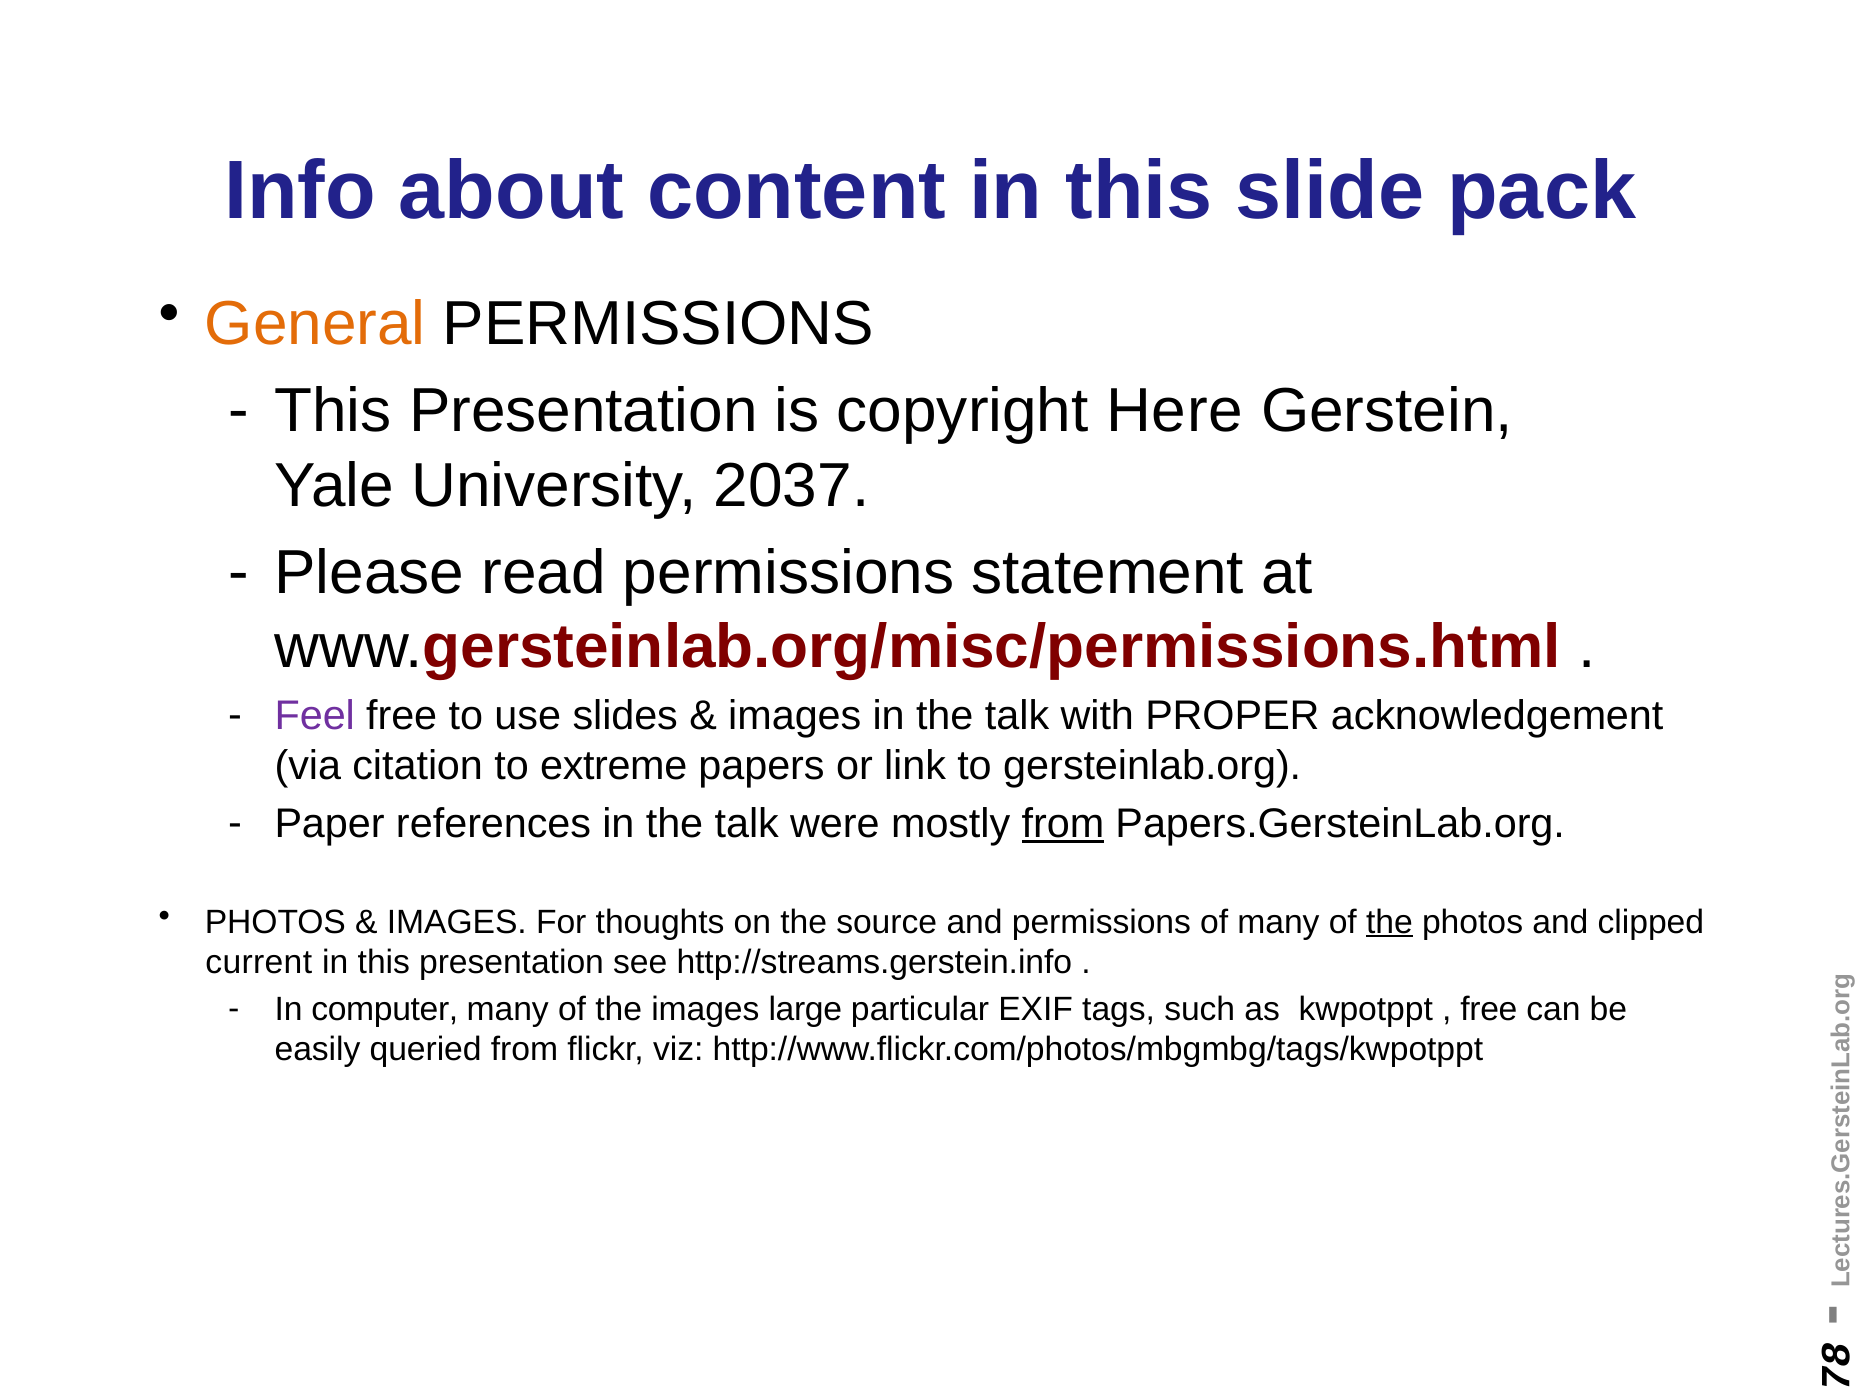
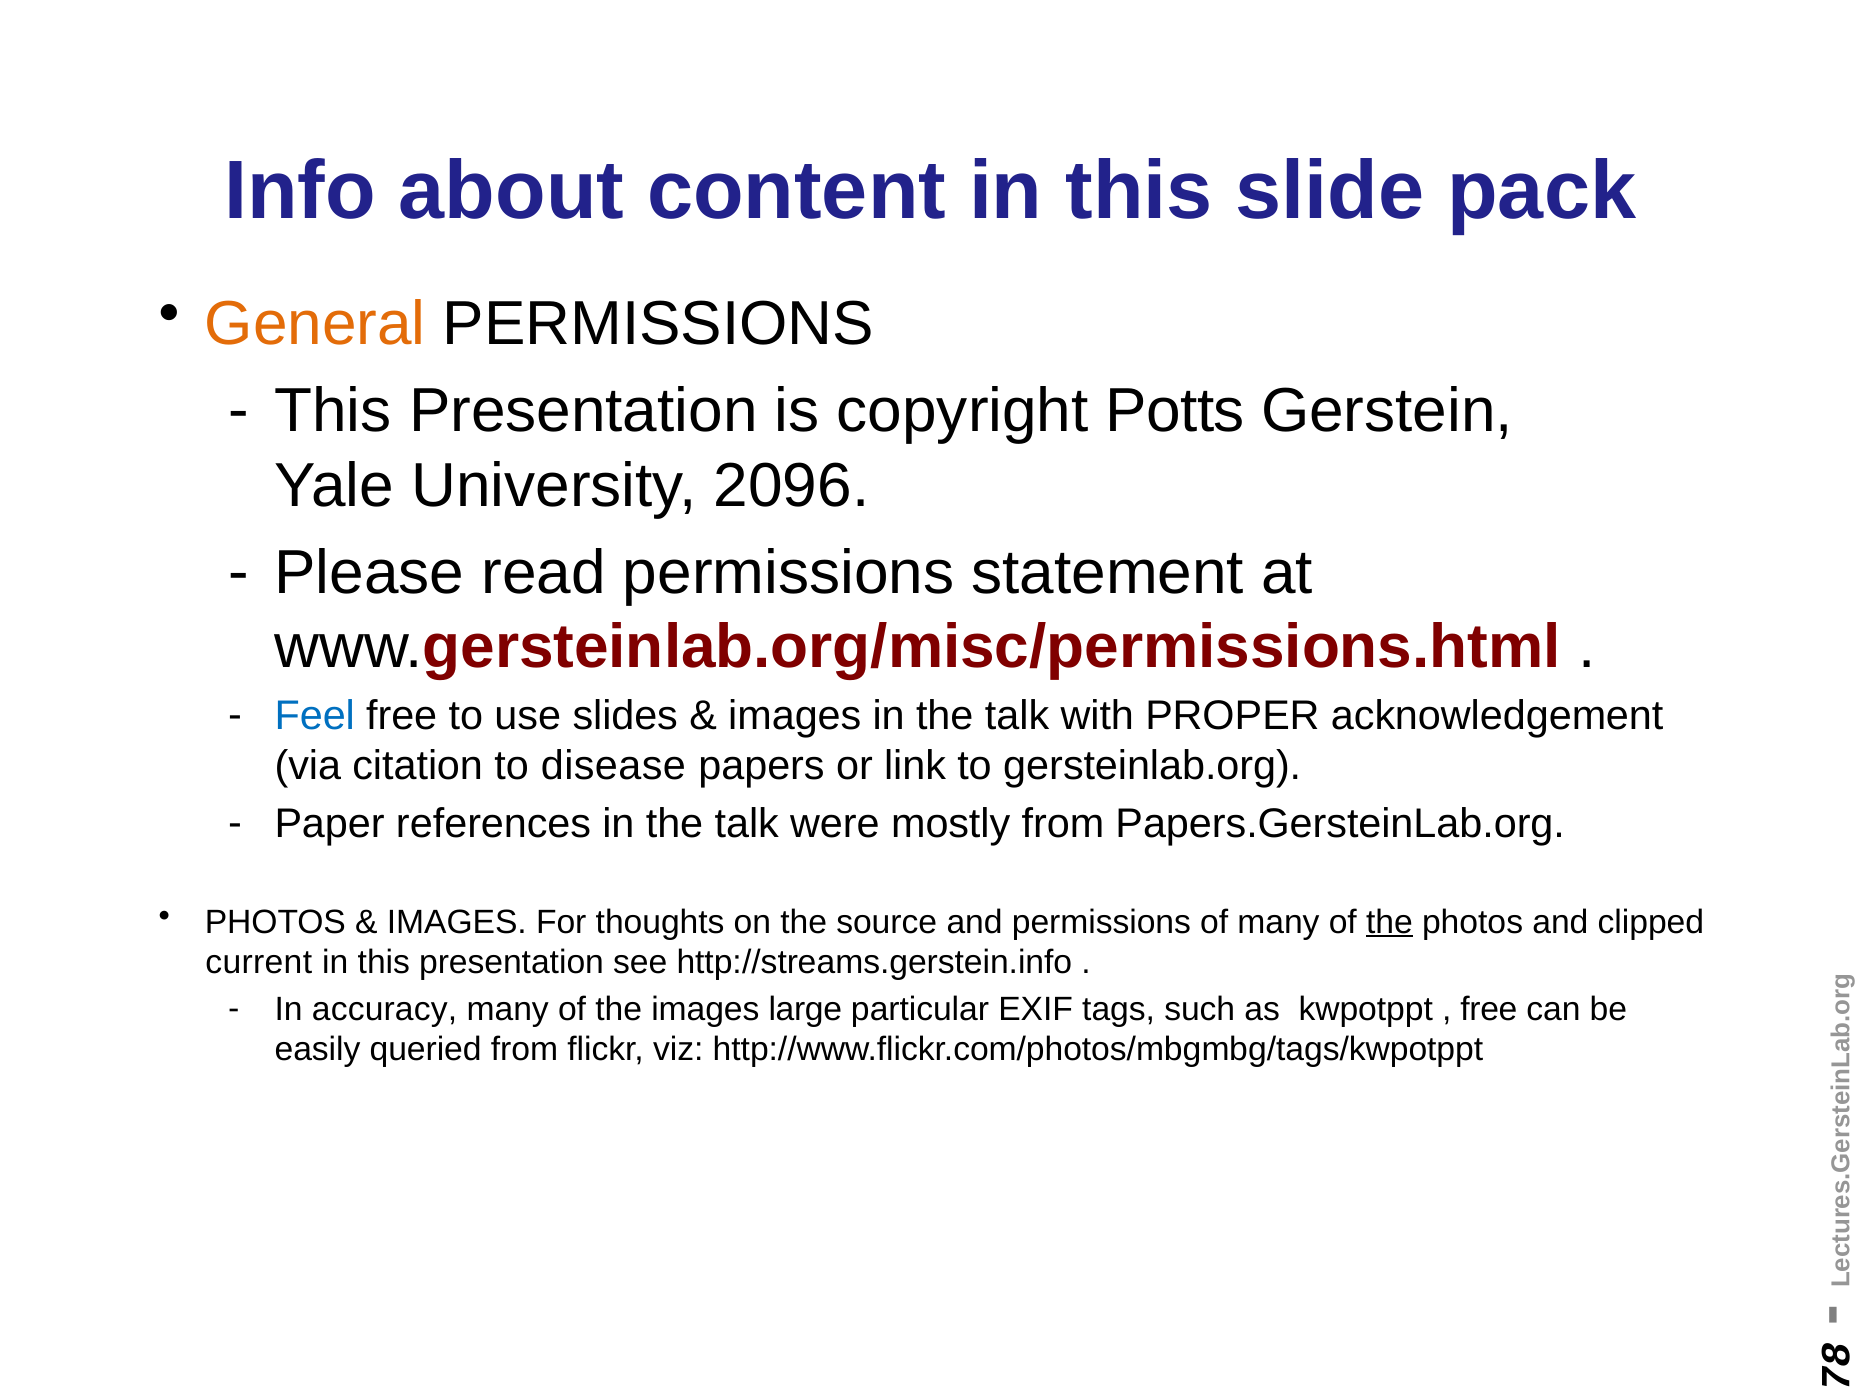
Here: Here -> Potts
2037: 2037 -> 2096
Feel colour: purple -> blue
extreme: extreme -> disease
from at (1063, 824) underline: present -> none
computer: computer -> accuracy
